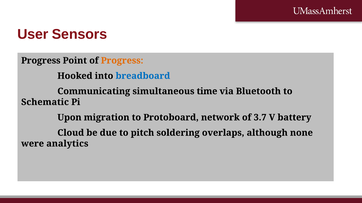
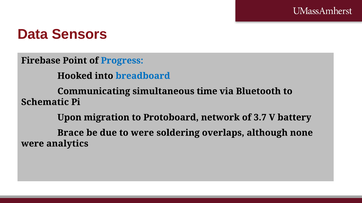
User: User -> Data
Progress at (41, 61): Progress -> Firebase
Progress at (122, 61) colour: orange -> blue
Cloud: Cloud -> Brace
to pitch: pitch -> were
